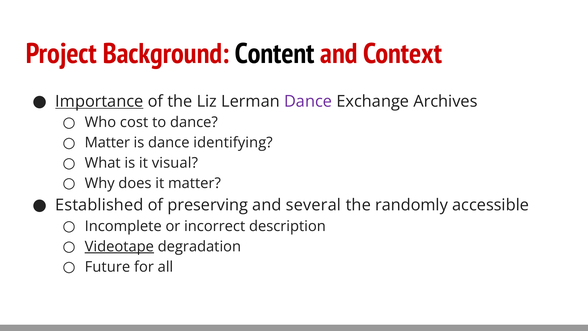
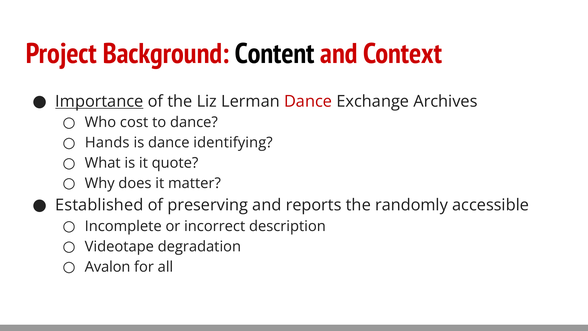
Dance at (308, 101) colour: purple -> red
Matter at (107, 143): Matter -> Hands
visual: visual -> quote
several: several -> reports
Videotape underline: present -> none
Future: Future -> Avalon
